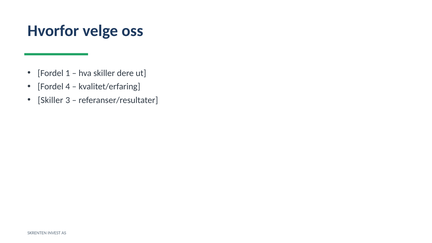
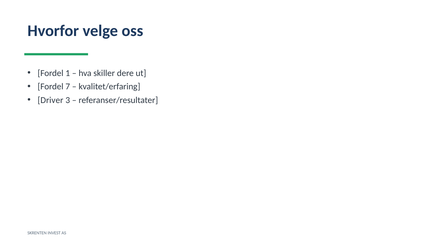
4: 4 -> 7
Skiller at (50, 100): Skiller -> Driver
